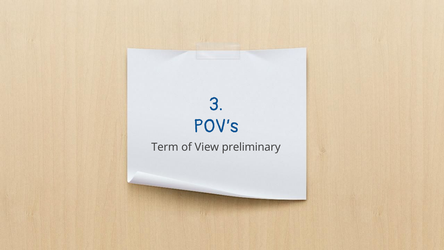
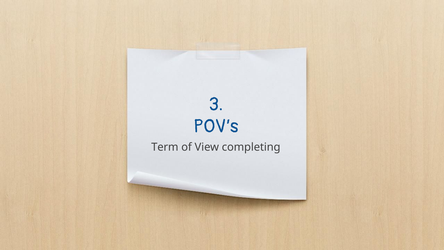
preliminary: preliminary -> completing
